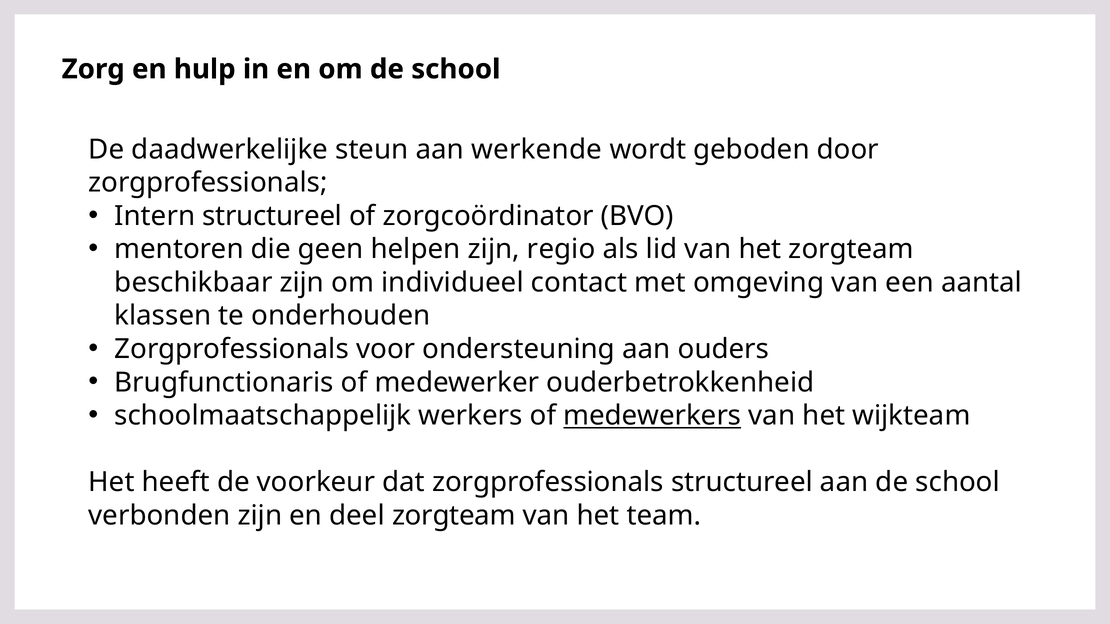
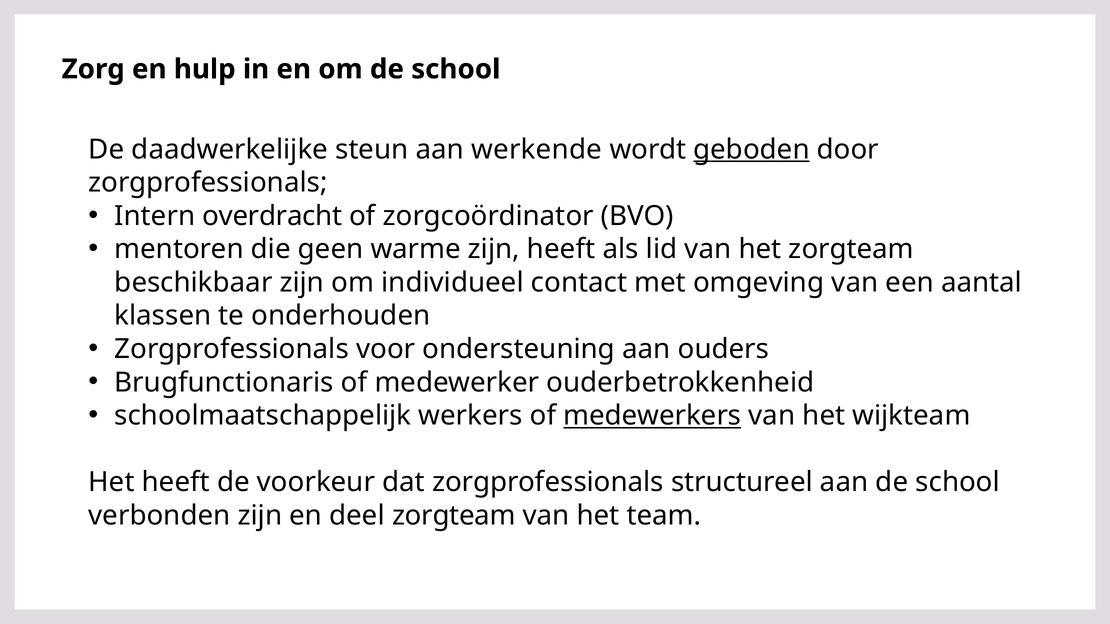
geboden underline: none -> present
Intern structureel: structureel -> overdracht
helpen: helpen -> warme
zijn regio: regio -> heeft
